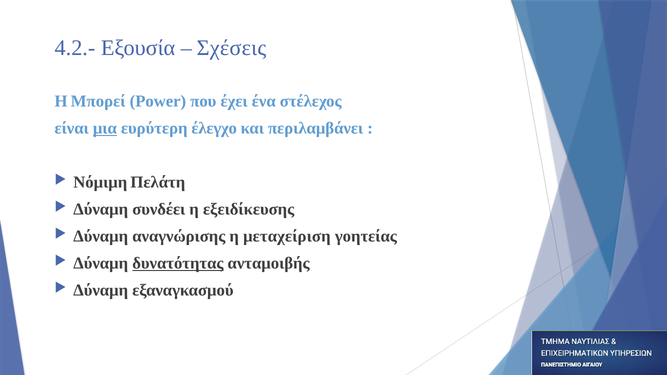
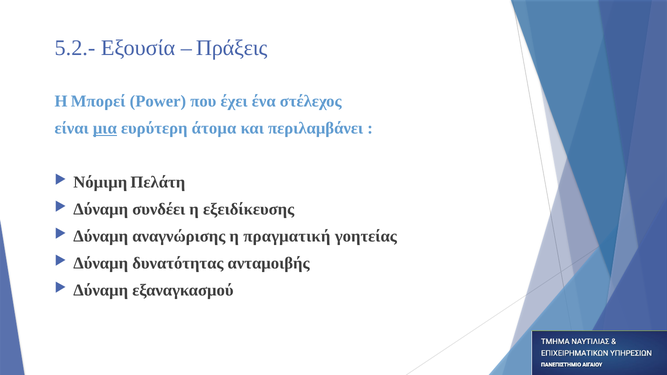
4.2.-: 4.2.- -> 5.2.-
Σχέσεις: Σχέσεις -> Πράξεις
έλεγχο: έλεγχο -> άτομα
μεταχείριση: μεταχείριση -> πραγματική
δυνατότητας underline: present -> none
